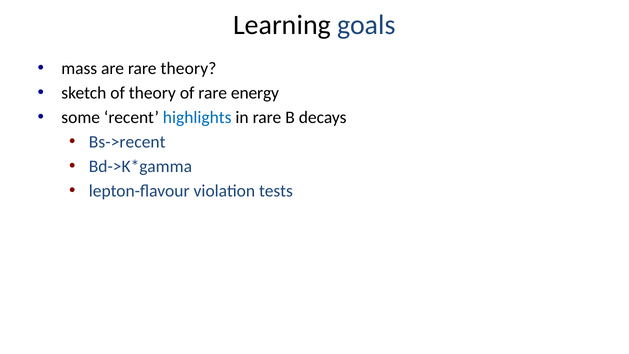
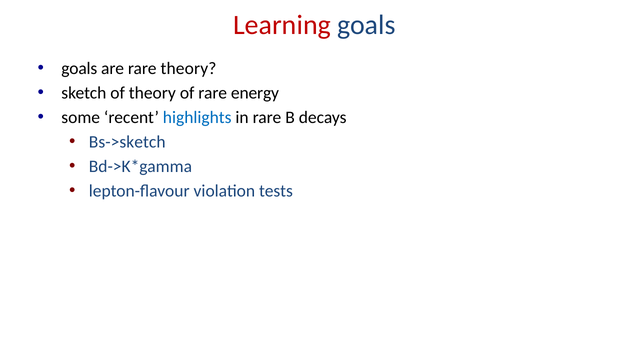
Learning colour: black -> red
mass at (79, 68): mass -> goals
Bs->recent: Bs->recent -> Bs->sketch
